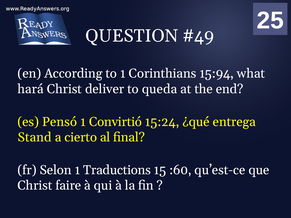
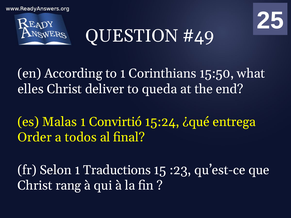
15:94: 15:94 -> 15:50
hará: hará -> elles
Pensó: Pensó -> Malas
Stand: Stand -> Order
cierto: cierto -> todos
:60: :60 -> :23
faire: faire -> rang
